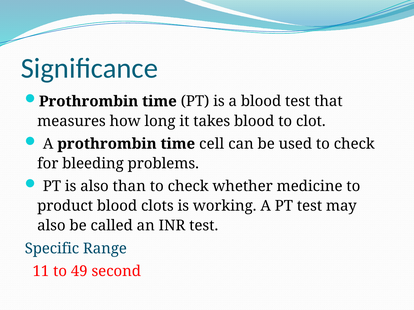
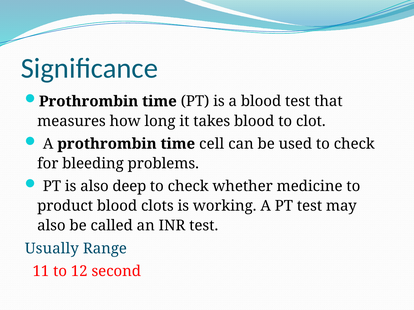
than: than -> deep
Specific: Specific -> Usually
49: 49 -> 12
